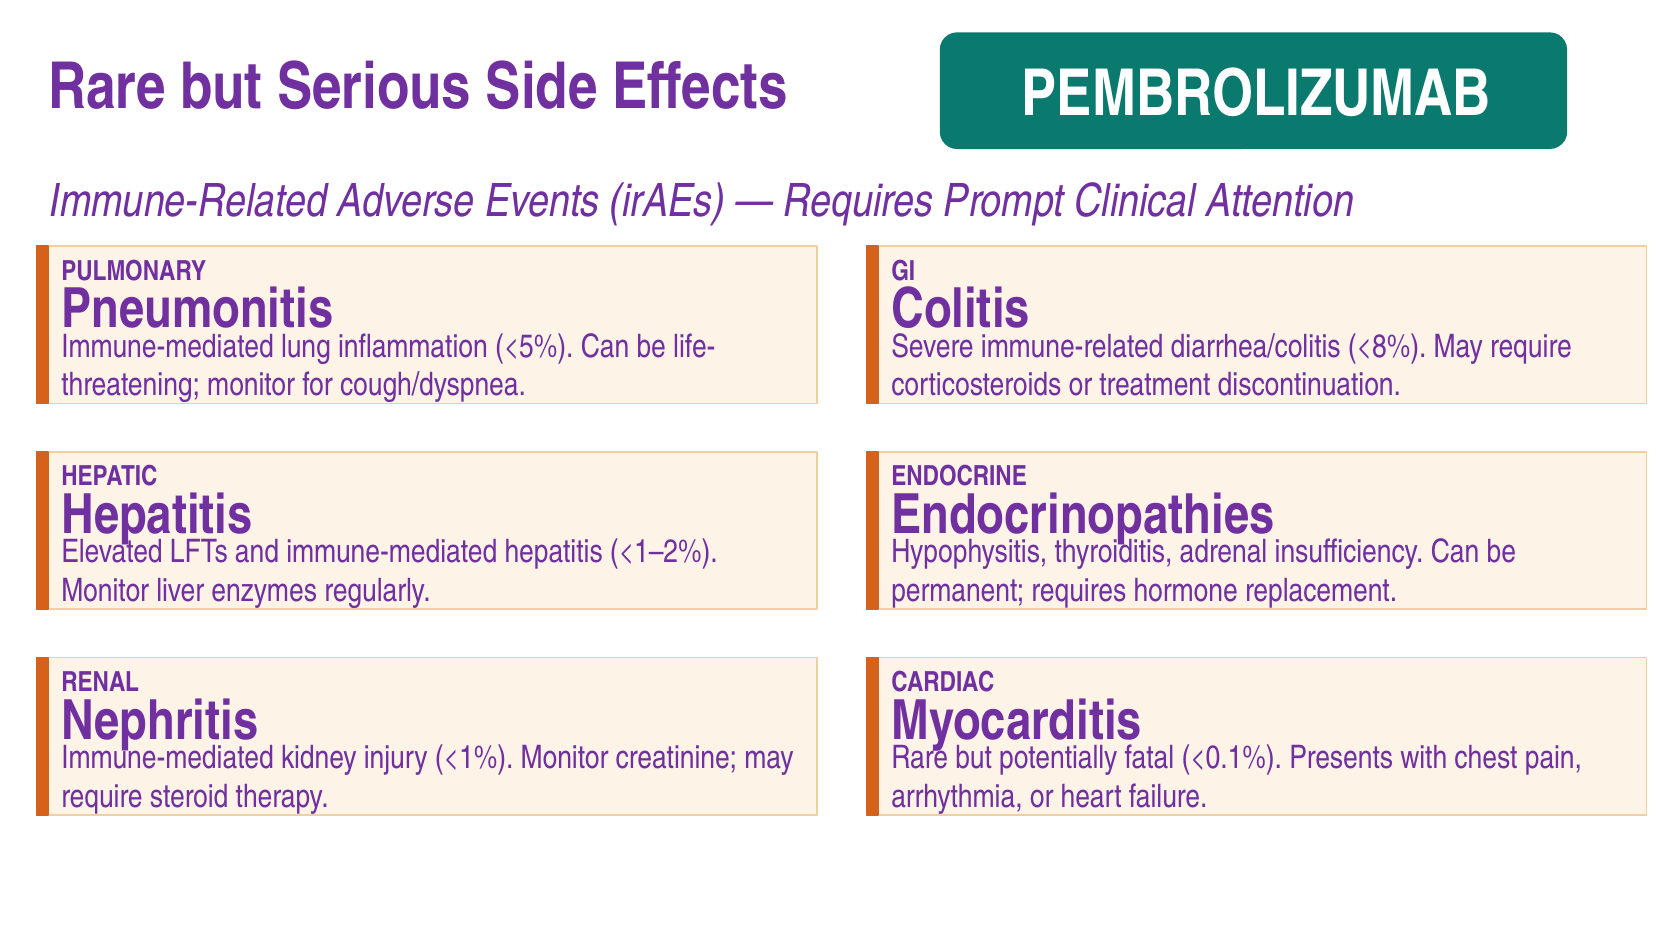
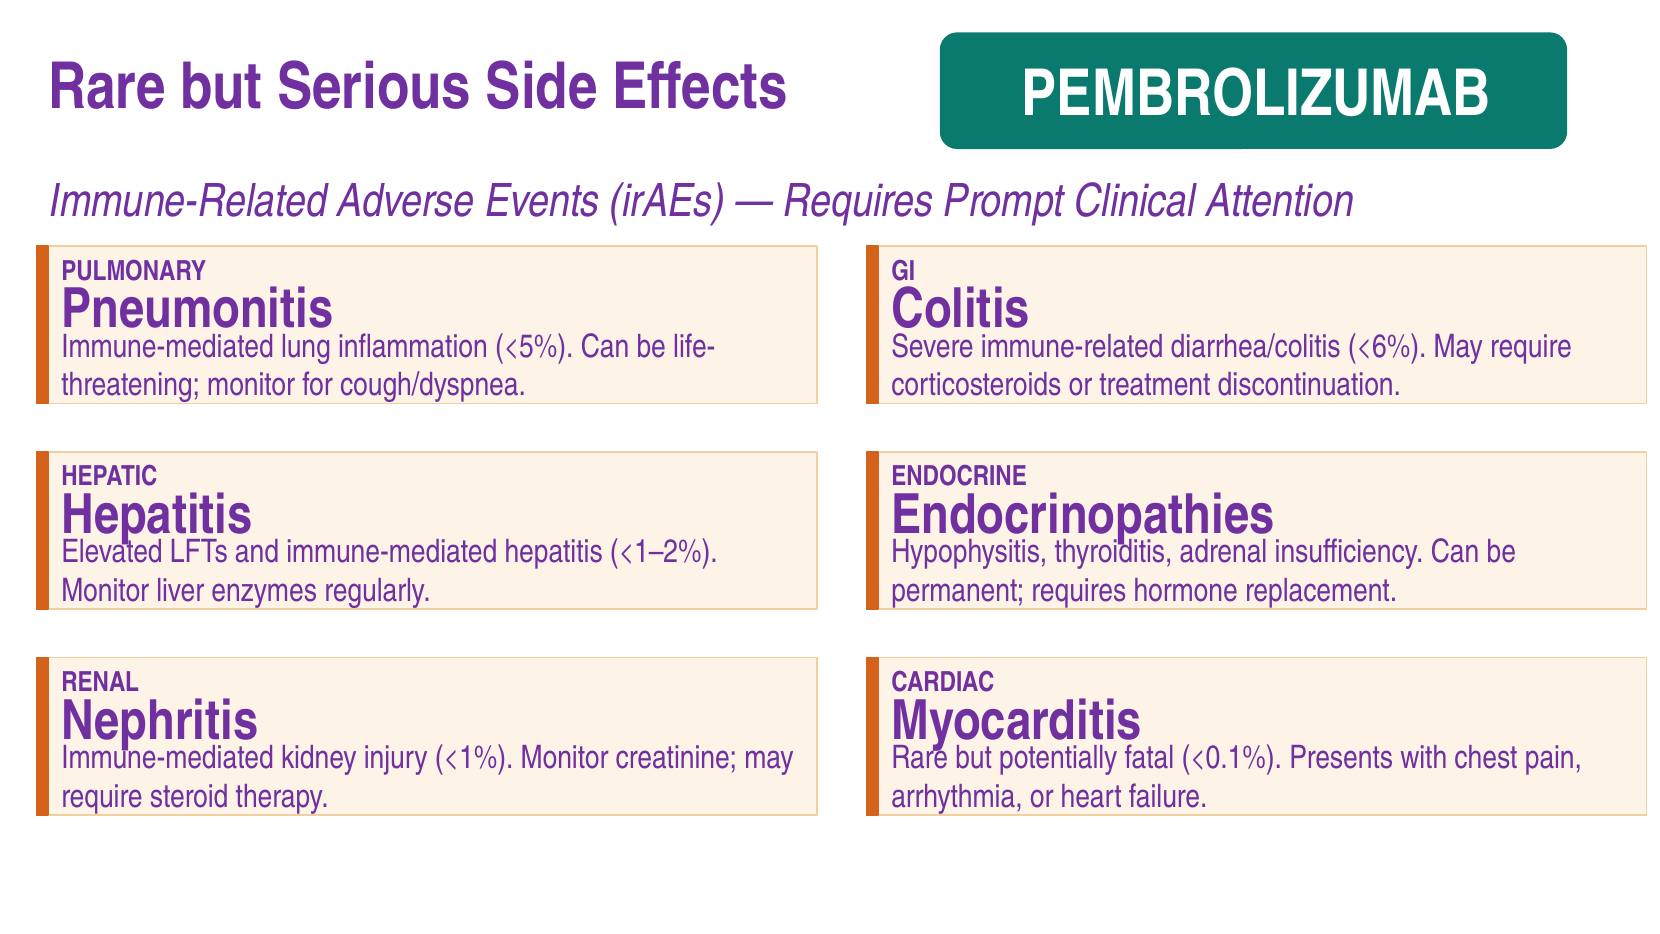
<8%: <8% -> <6%
